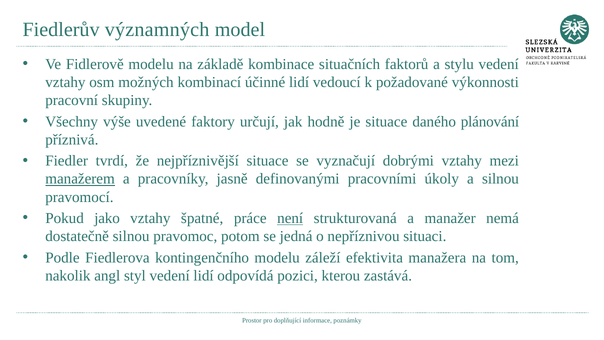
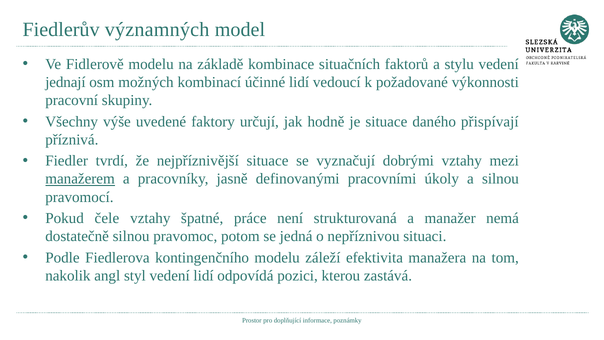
vztahy at (65, 82): vztahy -> jednají
plánování: plánování -> přispívají
jako: jako -> čele
není underline: present -> none
